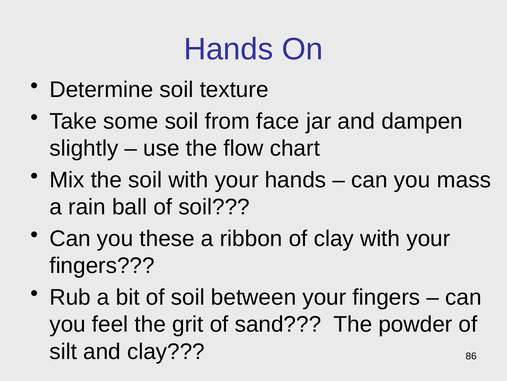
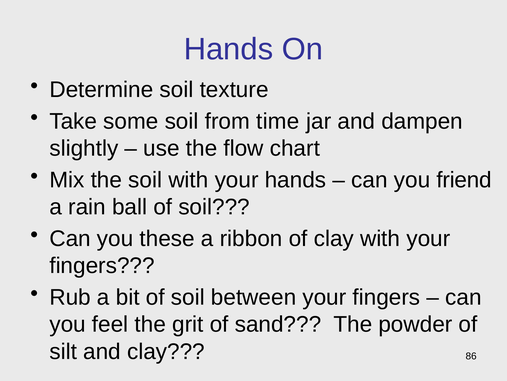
face: face -> time
mass: mass -> friend
